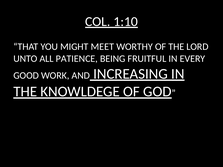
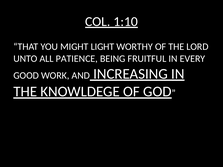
MEET: MEET -> LIGHT
